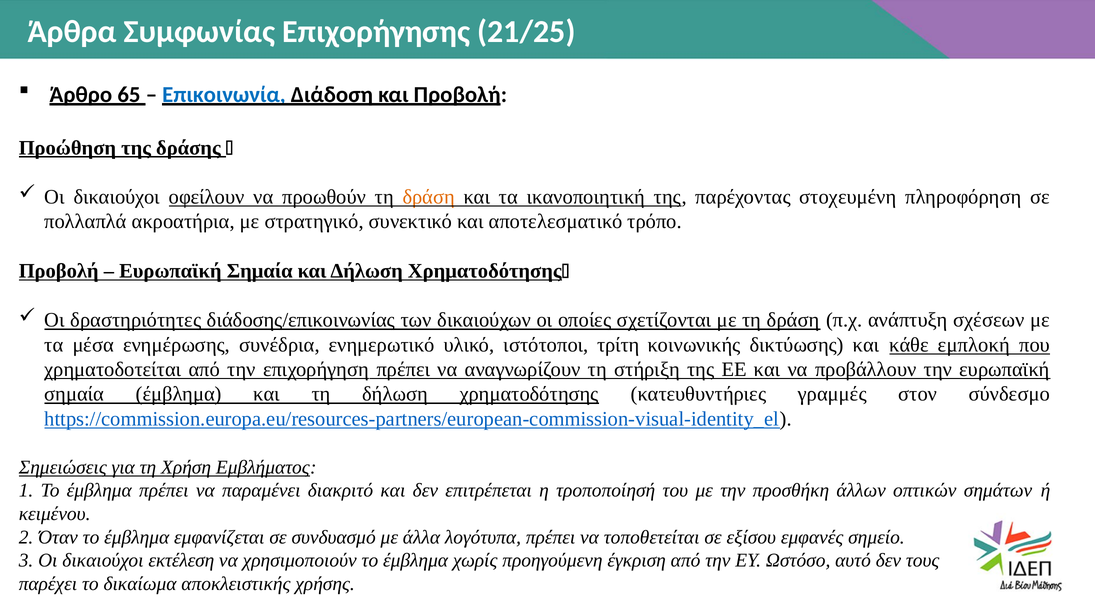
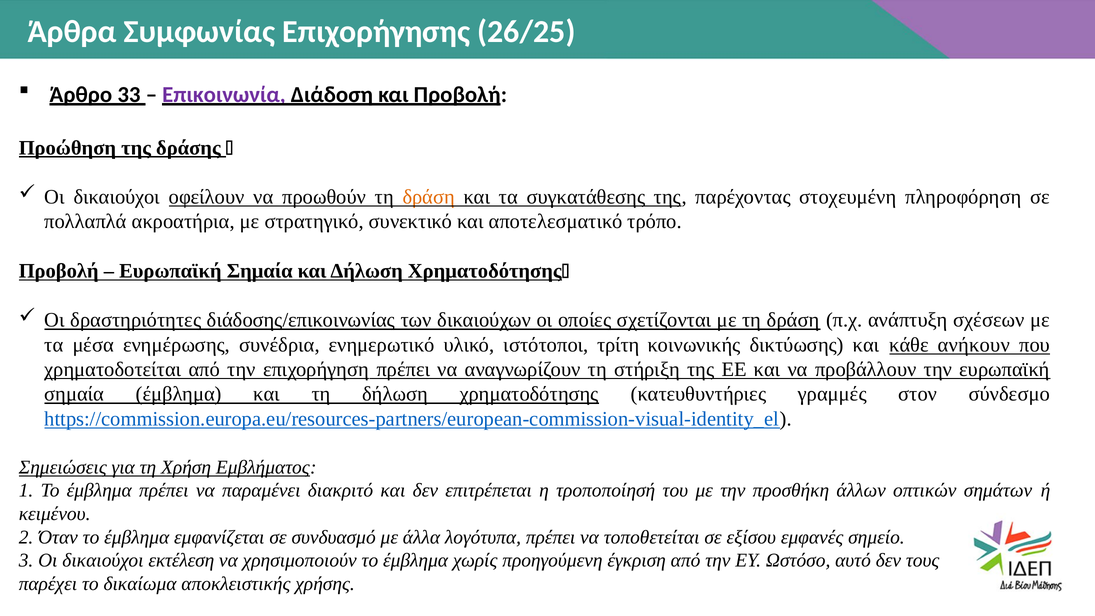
21/25: 21/25 -> 26/25
65: 65 -> 33
Επικοινωνία colour: blue -> purple
ικανοποιητική: ικανοποιητική -> συγκατάθεσης
εμπλοκή: εμπλοκή -> ανήκουν
